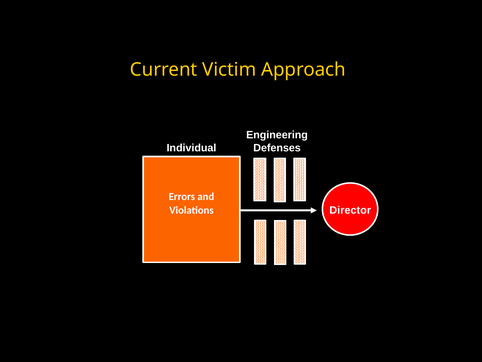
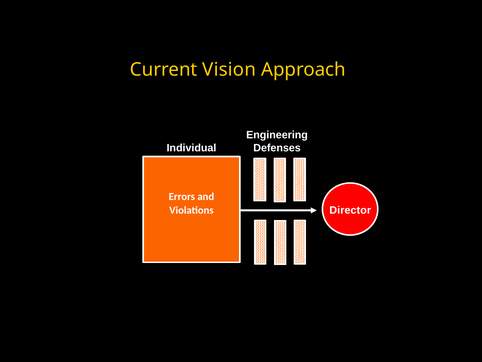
Victim: Victim -> Vision
